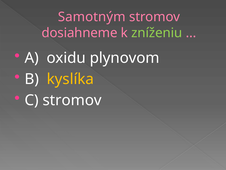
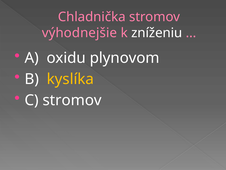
Samotným: Samotným -> Chladnička
dosiahneme: dosiahneme -> výhodnejšie
zníženiu colour: light green -> white
